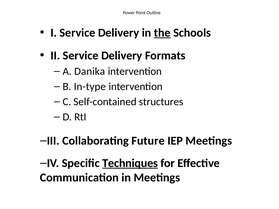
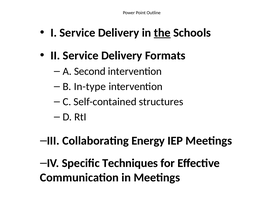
Danika: Danika -> Second
Future: Future -> Energy
Techniques underline: present -> none
